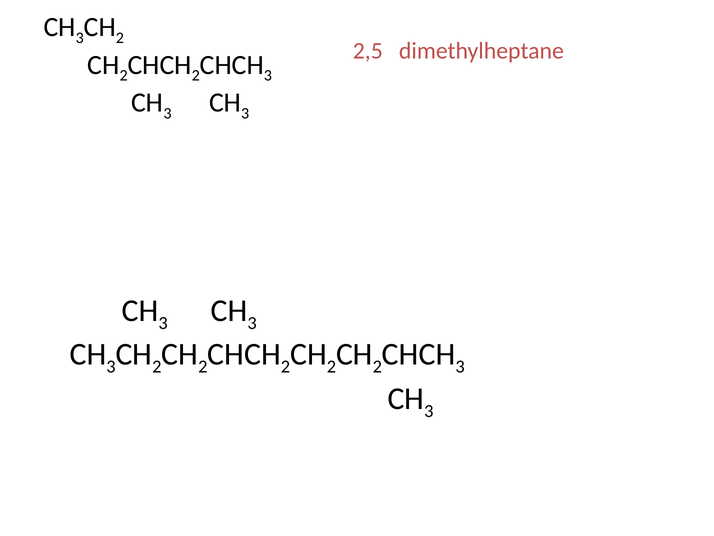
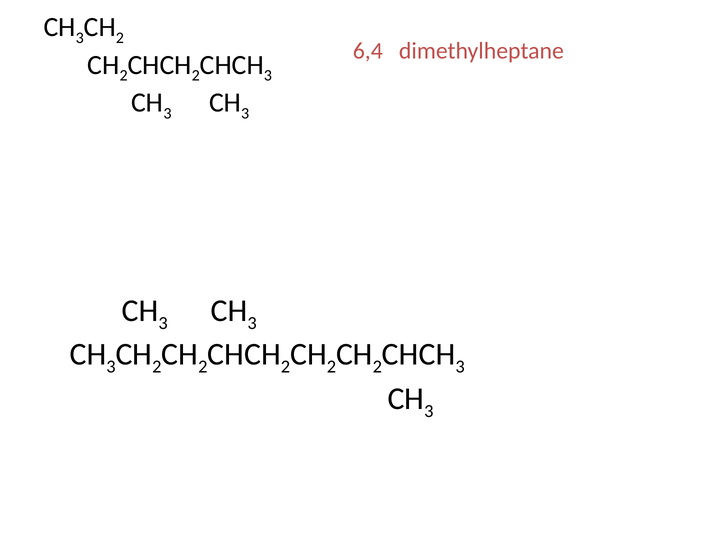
2,5: 2,5 -> 6,4
